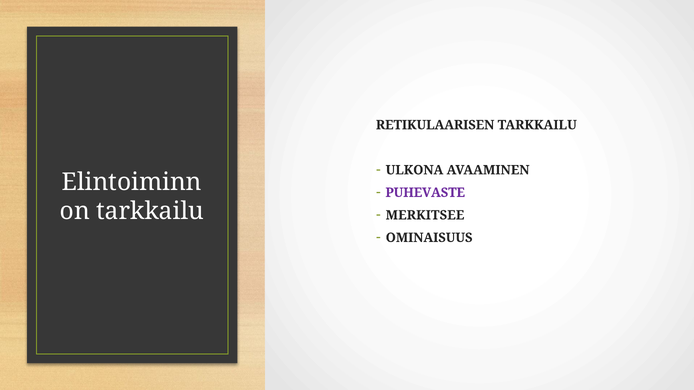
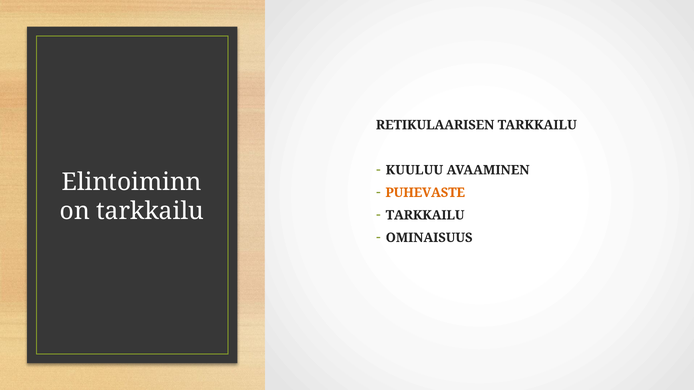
ULKONA: ULKONA -> KUULUU
PUHEVASTE colour: purple -> orange
MERKITSEE at (425, 215): MERKITSEE -> TARKKAILU
